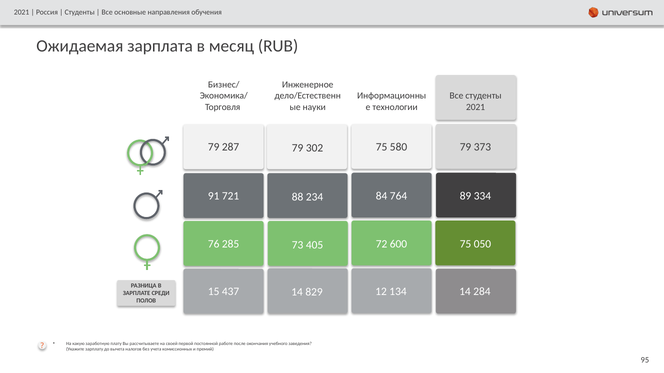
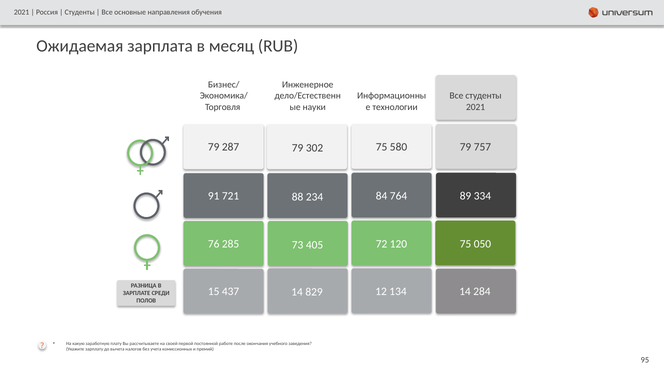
373: 373 -> 757
600: 600 -> 120
